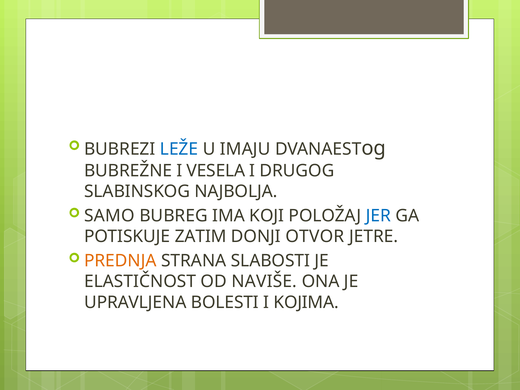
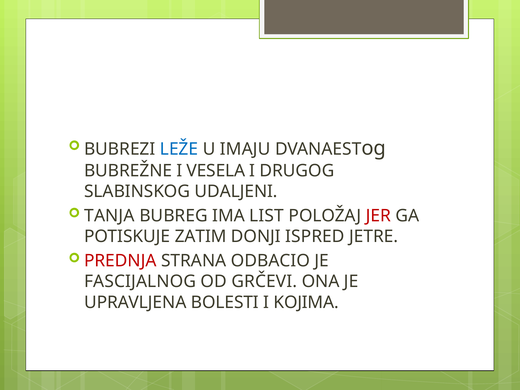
NAJBOLJA: NAJBOLJA -> UDALJENI
SAMO: SAMO -> TANJA
KOJI: KOJI -> LIST
JER colour: blue -> red
OTVOR: OTVOR -> ISPRED
PREDNJA colour: orange -> red
SLABOSTI: SLABOSTI -> ODBACIO
ELASTIČNOST: ELASTIČNOST -> FASCIJALNOG
NAVIŠE: NAVIŠE -> GRČEVI
